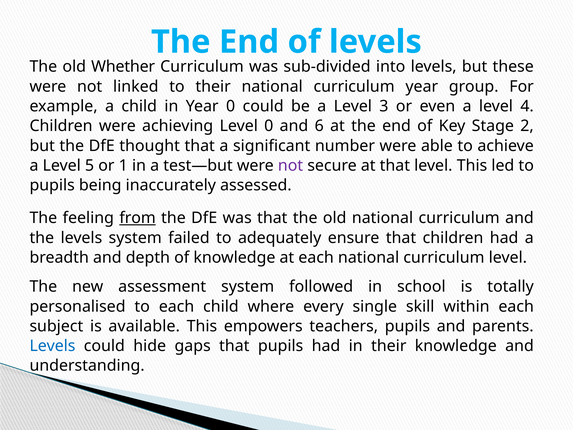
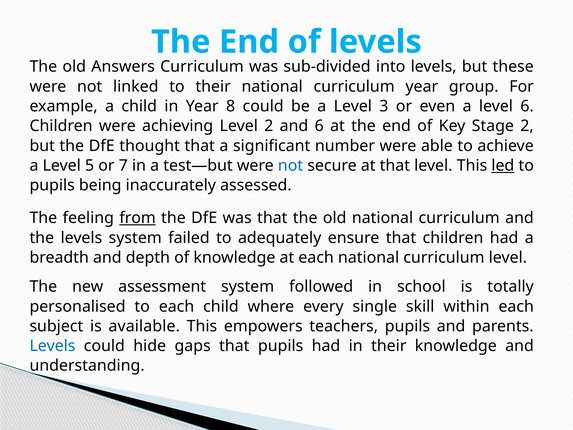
Whether: Whether -> Answers
Year 0: 0 -> 8
level 4: 4 -> 6
Level 0: 0 -> 2
1: 1 -> 7
not at (291, 165) colour: purple -> blue
led underline: none -> present
